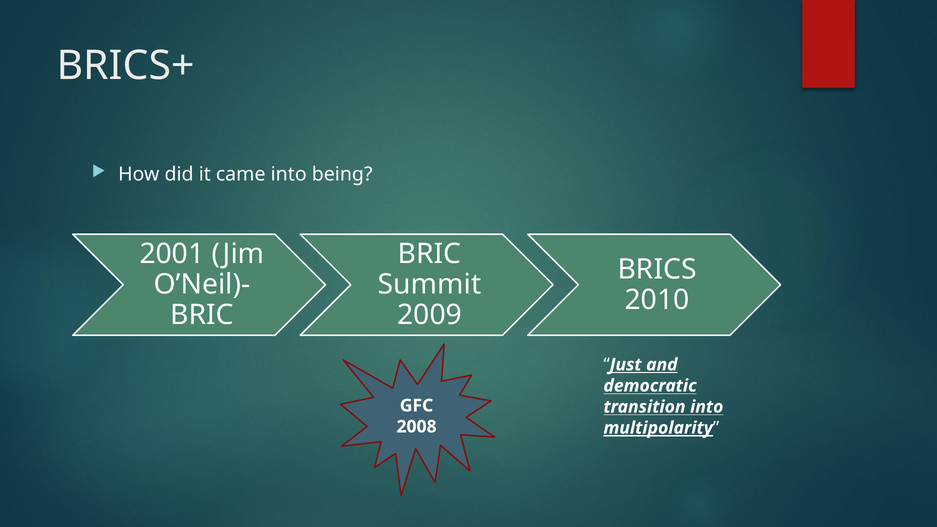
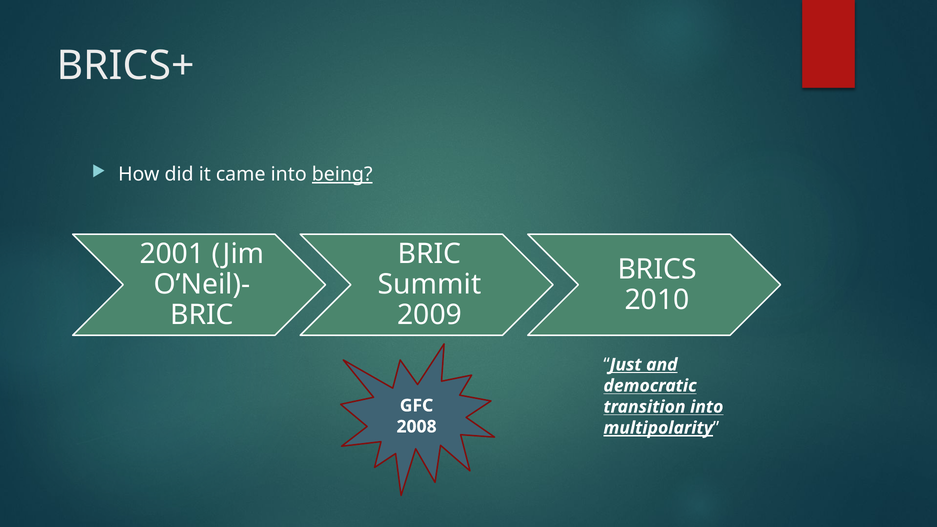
being underline: none -> present
